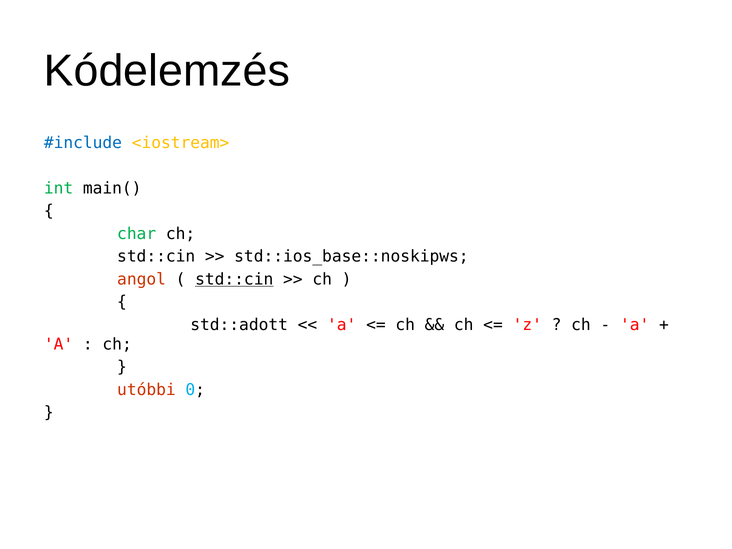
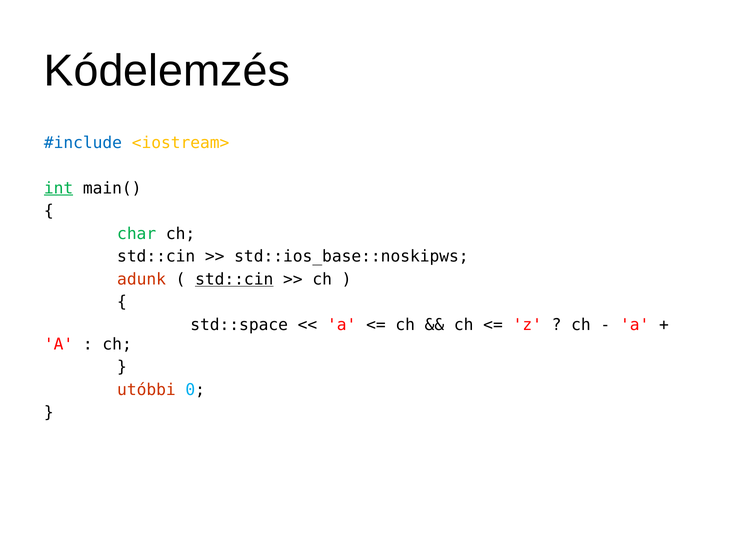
int underline: none -> present
angol: angol -> adunk
std::adott: std::adott -> std::space
